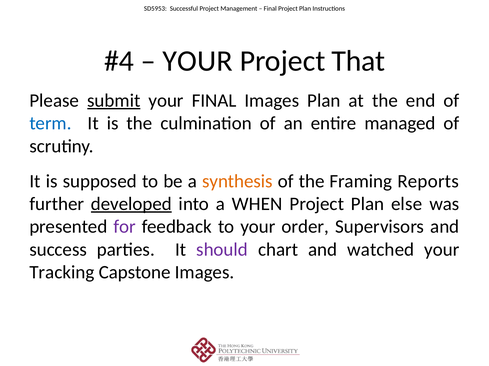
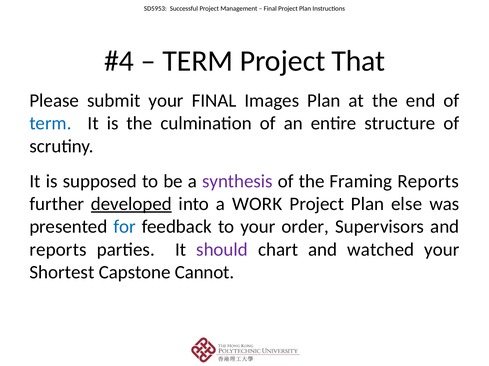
YOUR at (198, 61): YOUR -> TERM
submit underline: present -> none
managed: managed -> structure
synthesis colour: orange -> purple
WHEN: WHEN -> WORK
for colour: purple -> blue
success at (58, 250): success -> reports
Tracking: Tracking -> Shortest
Capstone Images: Images -> Cannot
